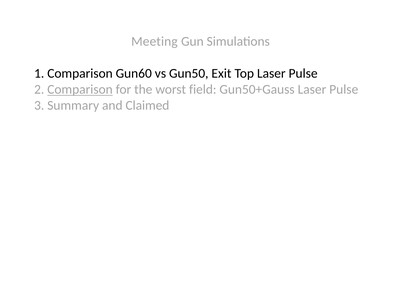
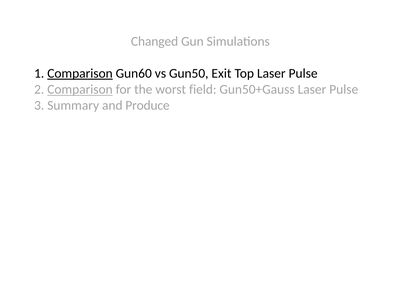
Meeting: Meeting -> Changed
Comparison at (80, 74) underline: none -> present
Claimed: Claimed -> Produce
